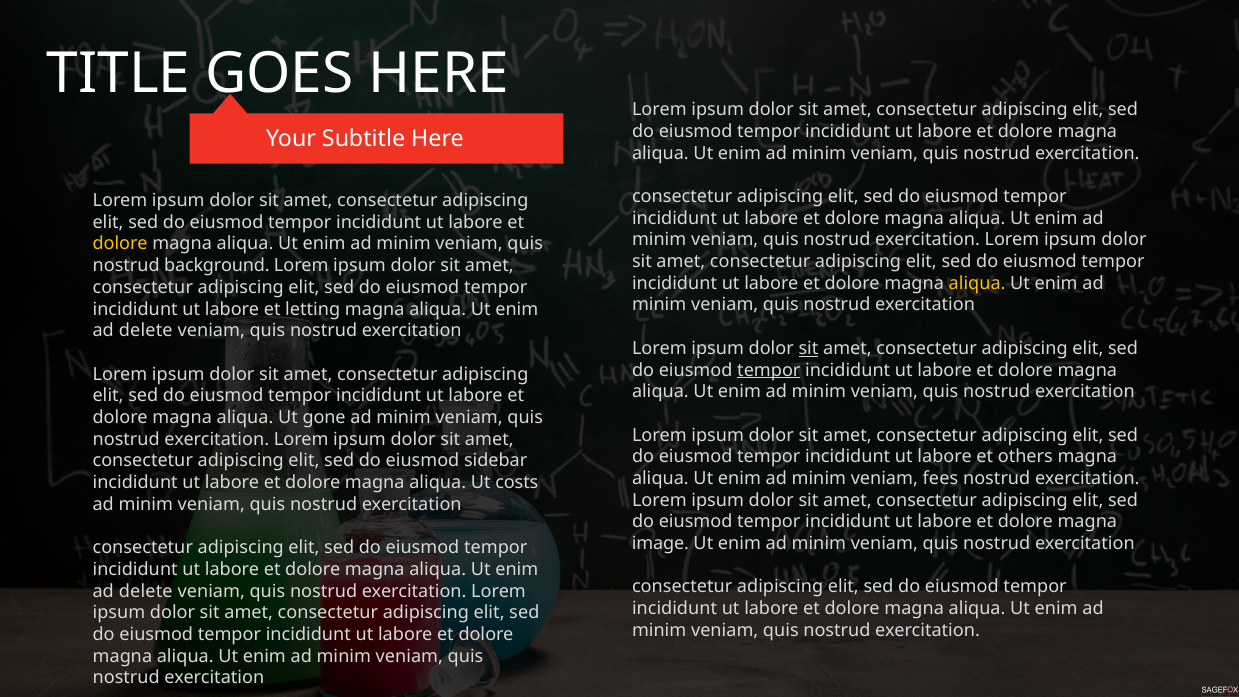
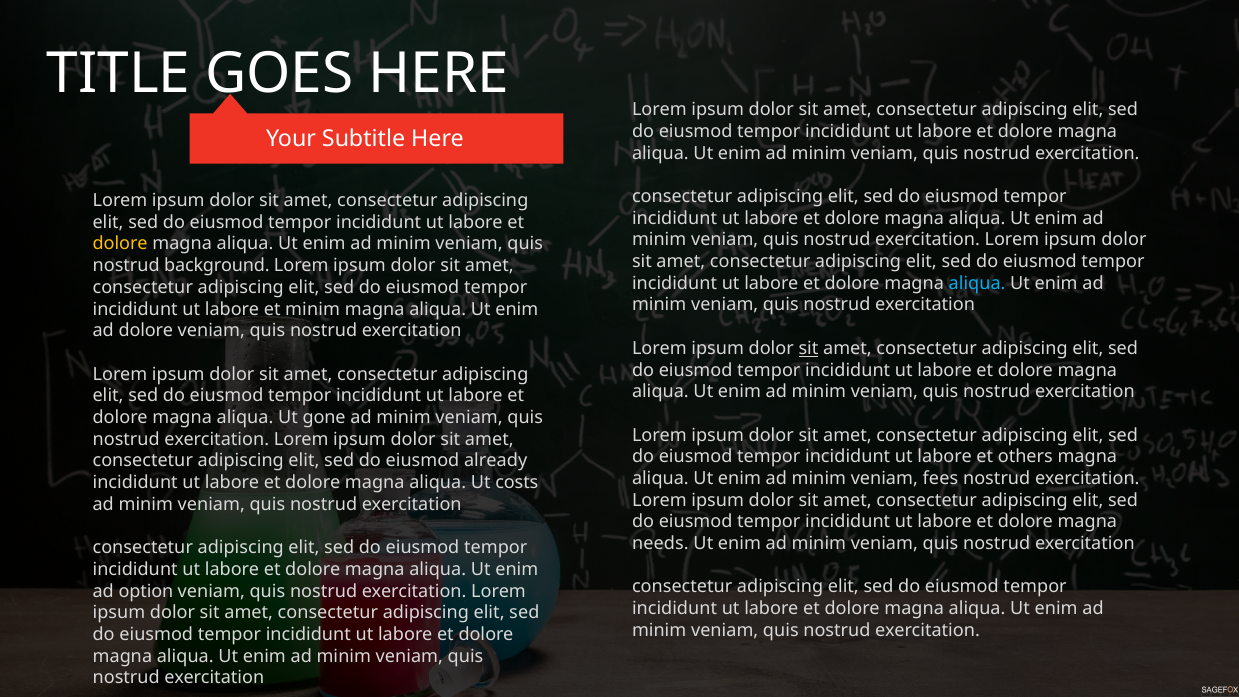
aliqua at (977, 283) colour: yellow -> light blue
et letting: letting -> minim
delete at (146, 331): delete -> dolore
tempor at (769, 370) underline: present -> none
sidebar: sidebar -> already
image: image -> needs
delete at (146, 591): delete -> option
